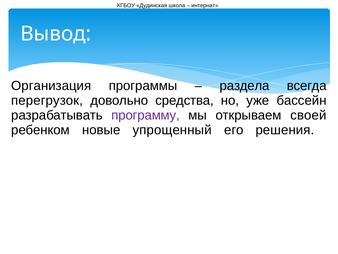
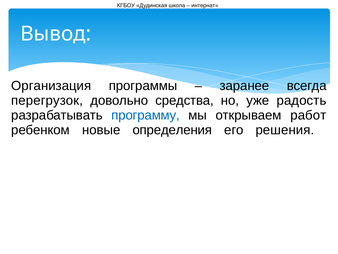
раздела: раздела -> заранее
бассейн: бассейн -> радость
программу colour: purple -> blue
своей: своей -> работ
упрощенный: упрощенный -> определения
